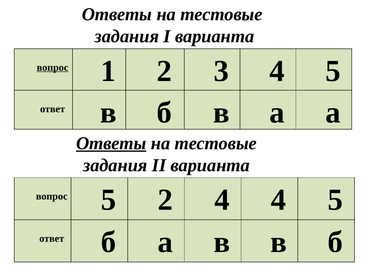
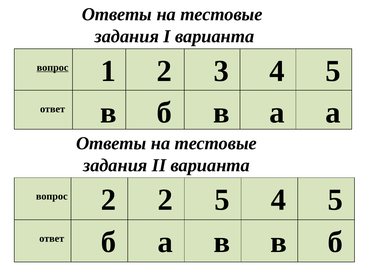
Ответы at (111, 143) underline: present -> none
вопрос 5: 5 -> 2
2 4: 4 -> 5
